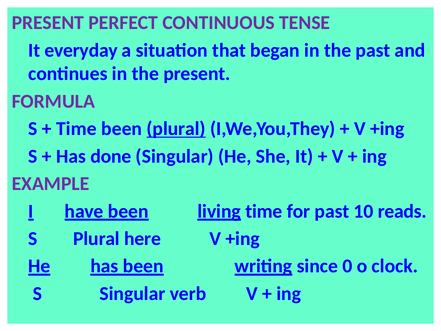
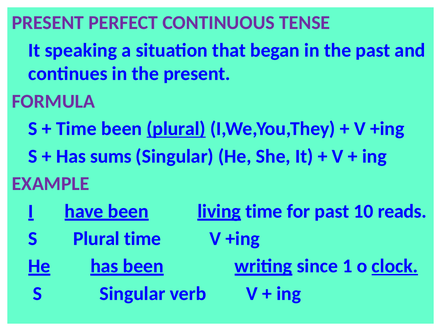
everyday: everyday -> speaking
done: done -> sums
Plural here: here -> time
0: 0 -> 1
clock underline: none -> present
